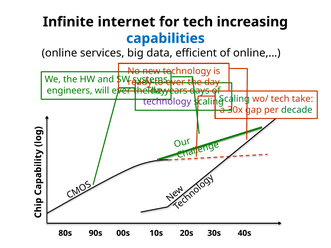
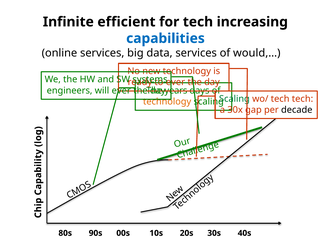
internet: internet -> efficient
data efficient: efficient -> services
online,…: online,… -> would,…
tech take: take -> tech
technology at (167, 102) colour: purple -> orange
decade colour: green -> black
